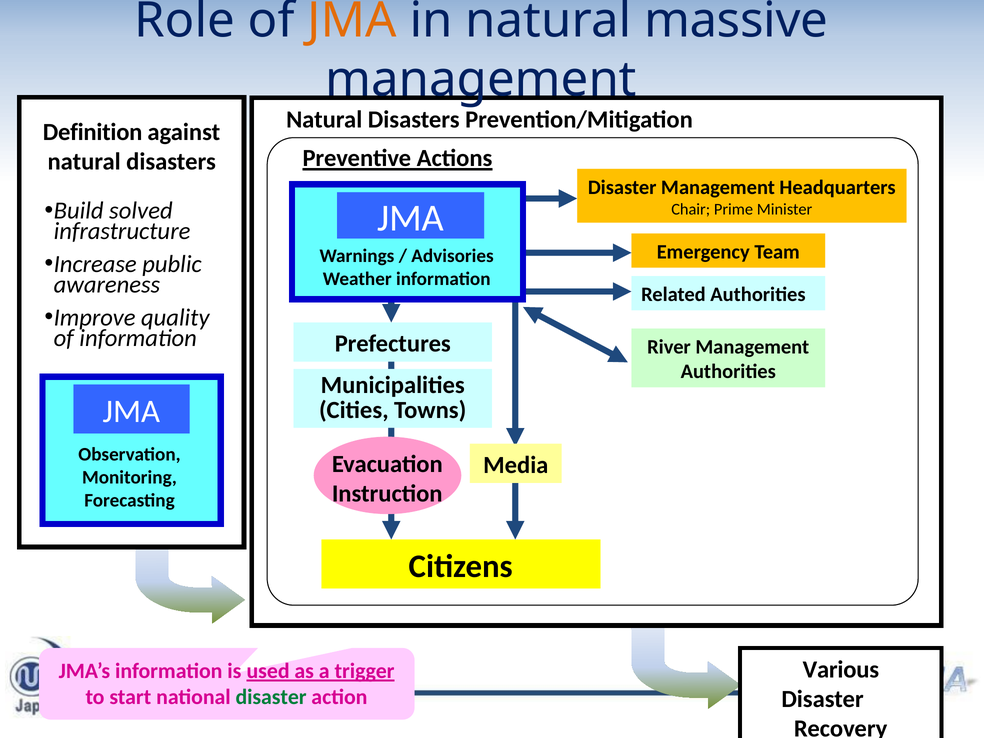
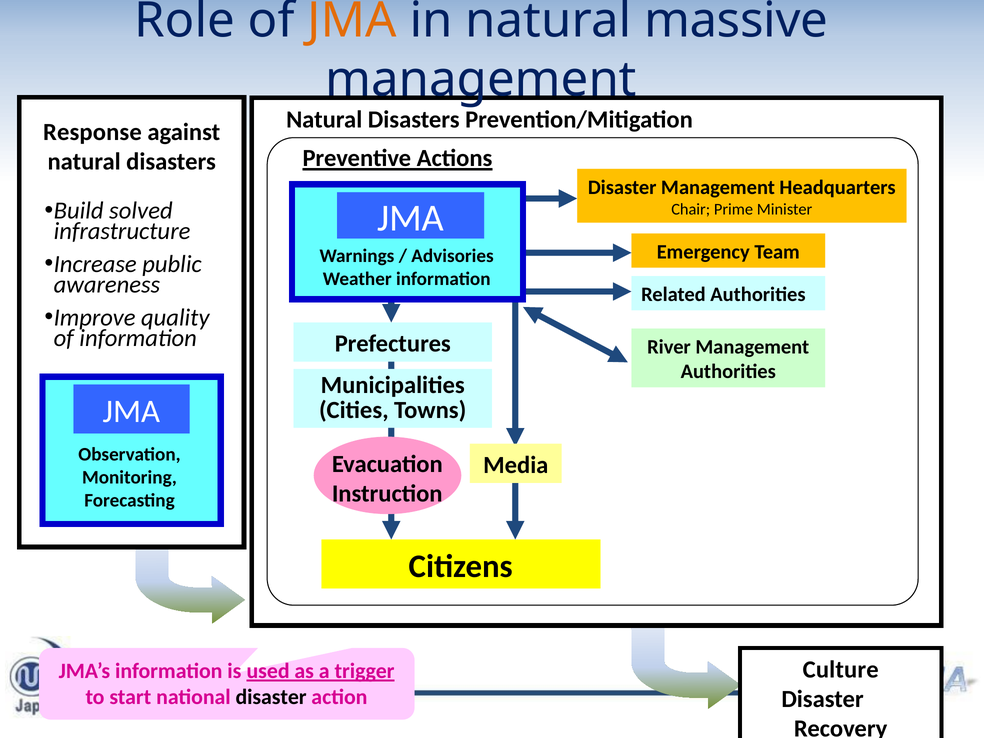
Definition: Definition -> Response
Various: Various -> Culture
disaster at (271, 697) colour: green -> black
